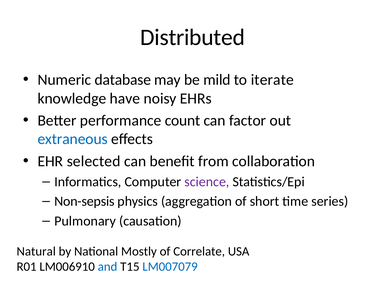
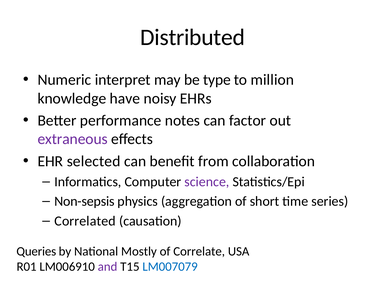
database: database -> interpret
mild: mild -> type
iterate: iterate -> million
count: count -> notes
extraneous colour: blue -> purple
Pulmonary: Pulmonary -> Correlated
Natural: Natural -> Queries
and colour: blue -> purple
